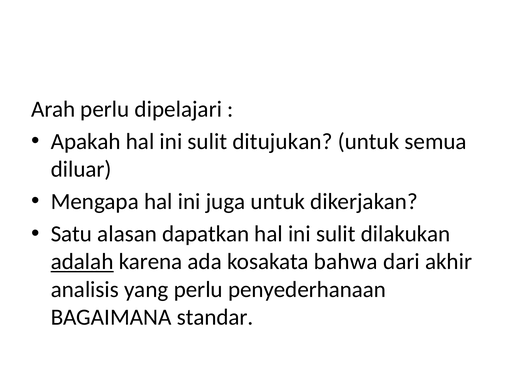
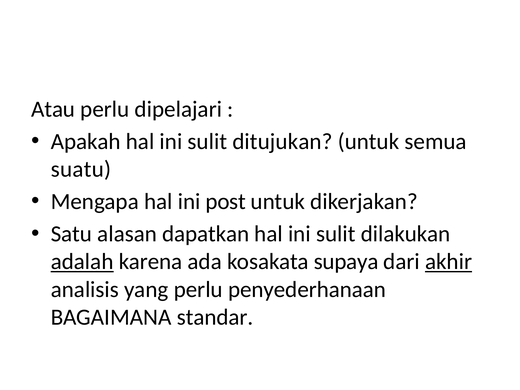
Arah: Arah -> Atau
diluar: diluar -> suatu
juga: juga -> post
bahwa: bahwa -> supaya
akhir underline: none -> present
